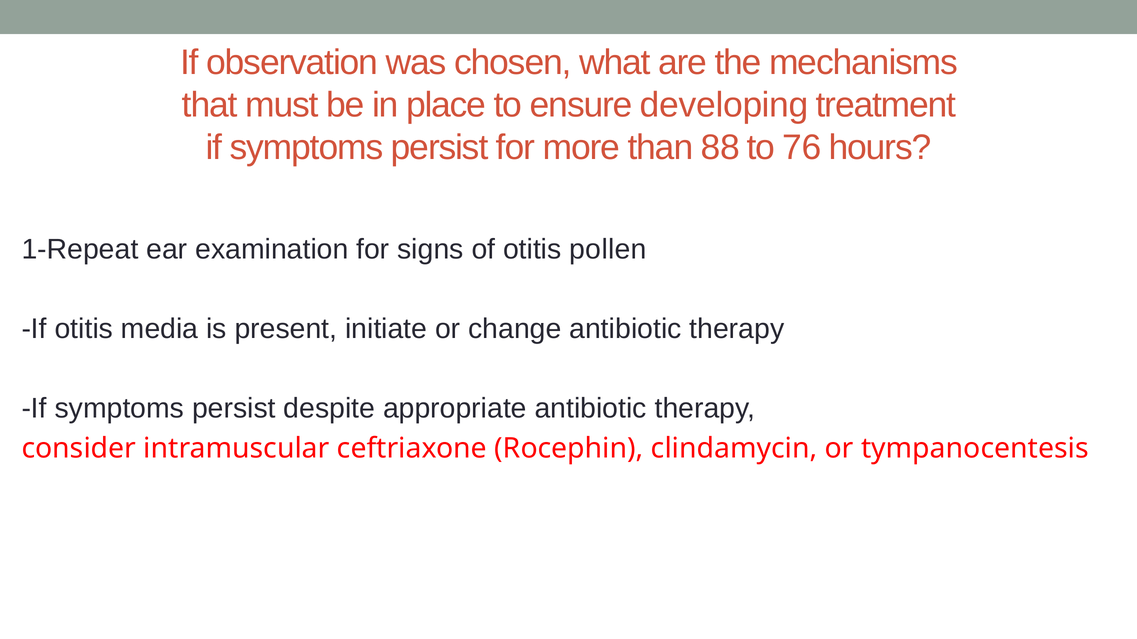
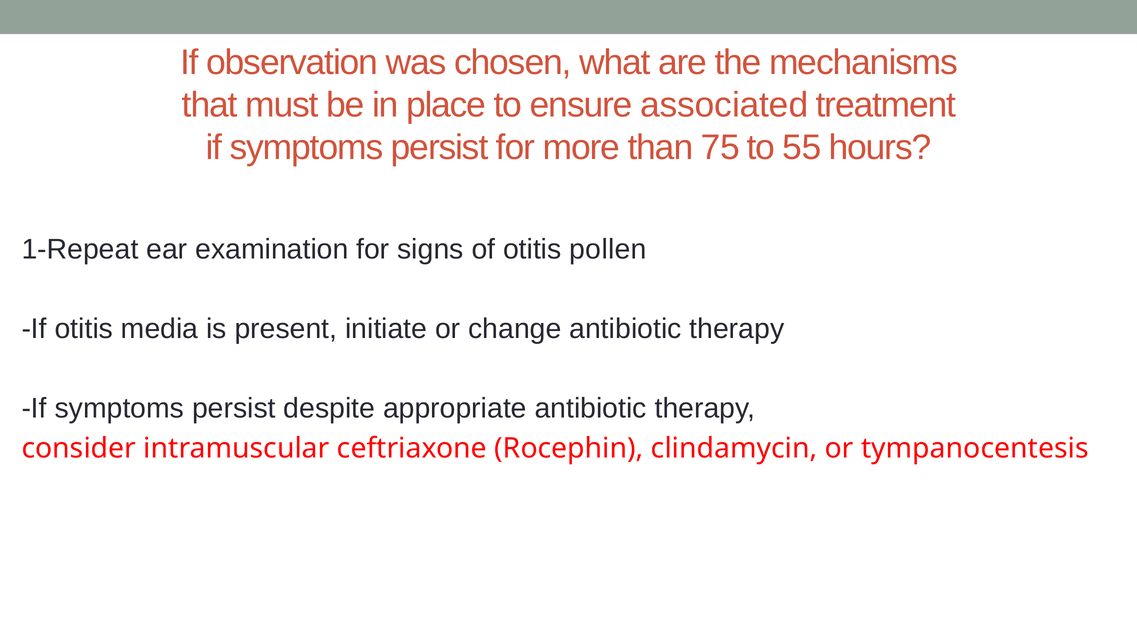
developing: developing -> associated
88: 88 -> 75
76: 76 -> 55
